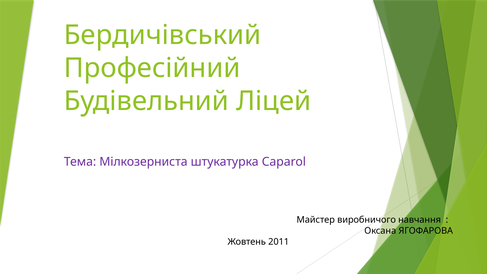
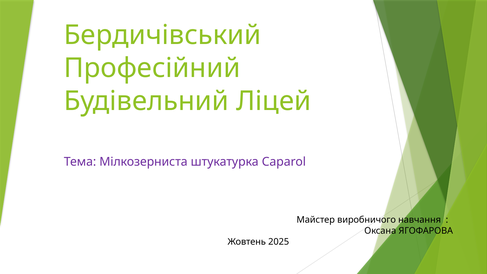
2011: 2011 -> 2025
